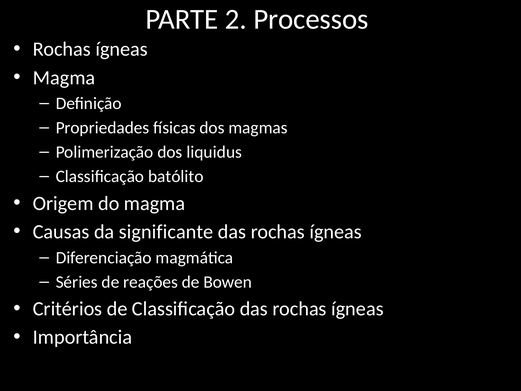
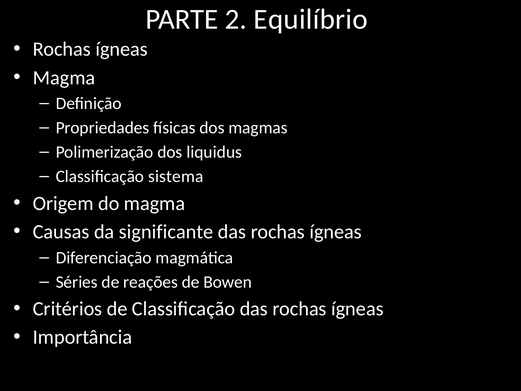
Processos: Processos -> Equilíbrio
batólito: batólito -> sistema
